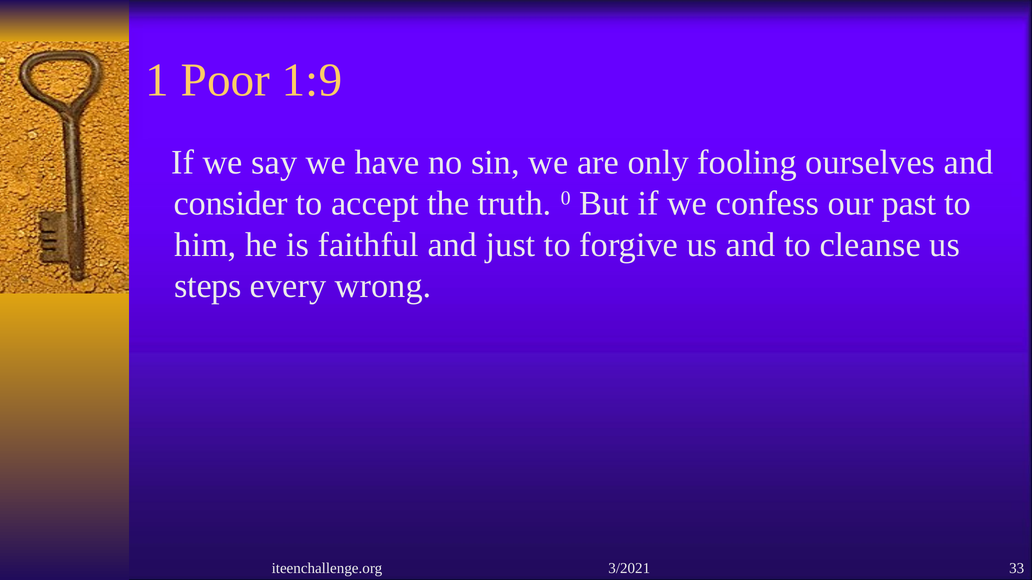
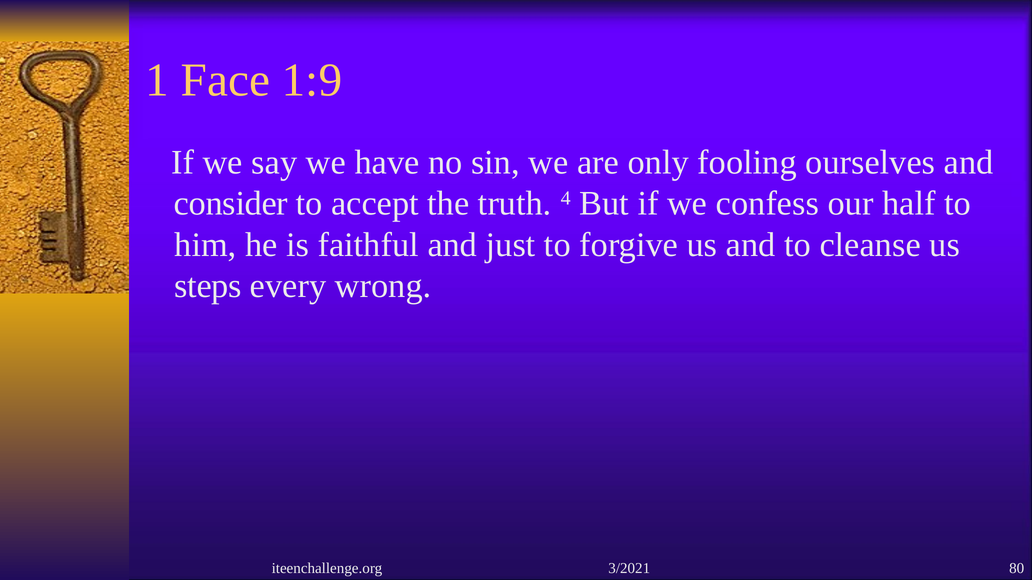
Poor: Poor -> Face
0: 0 -> 4
past: past -> half
33: 33 -> 80
